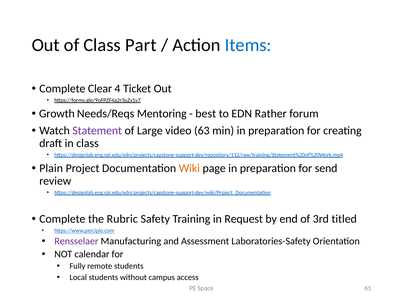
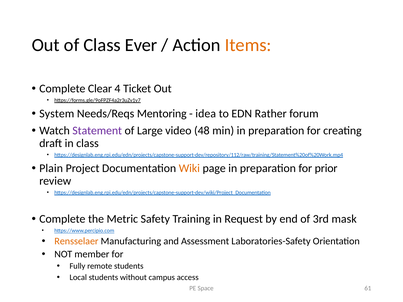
Part: Part -> Ever
Items colour: blue -> orange
Growth: Growth -> System
best: best -> idea
63: 63 -> 48
send: send -> prior
Rubric: Rubric -> Metric
titled: titled -> mask
Rensselaer colour: purple -> orange
calendar: calendar -> member
